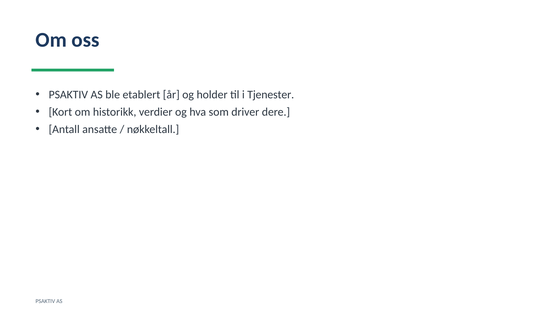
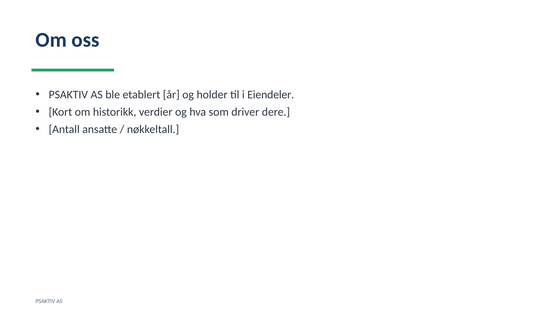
Tjenester: Tjenester -> Eiendeler
